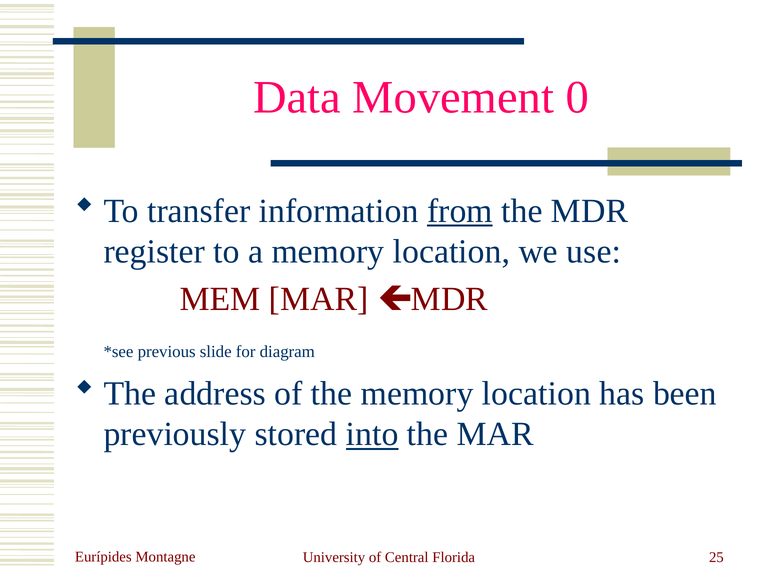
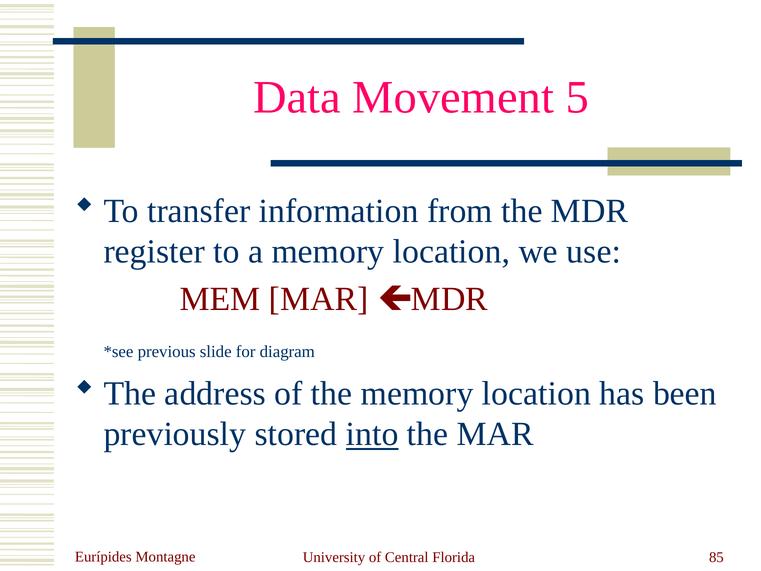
0: 0 -> 5
from underline: present -> none
25: 25 -> 85
